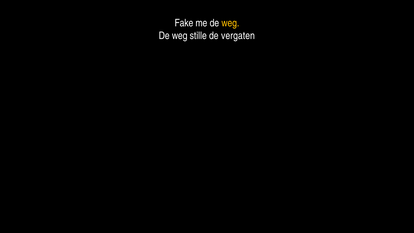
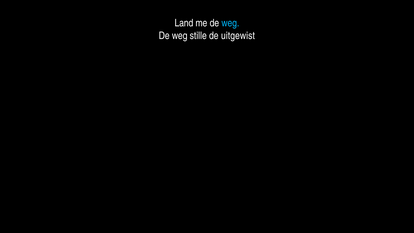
Fake: Fake -> Land
weg at (230, 23) colour: yellow -> light blue
vergaten: vergaten -> uitgewist
